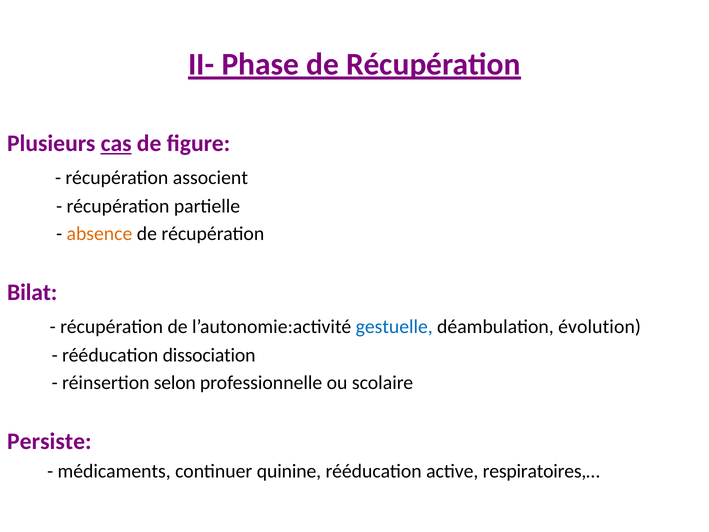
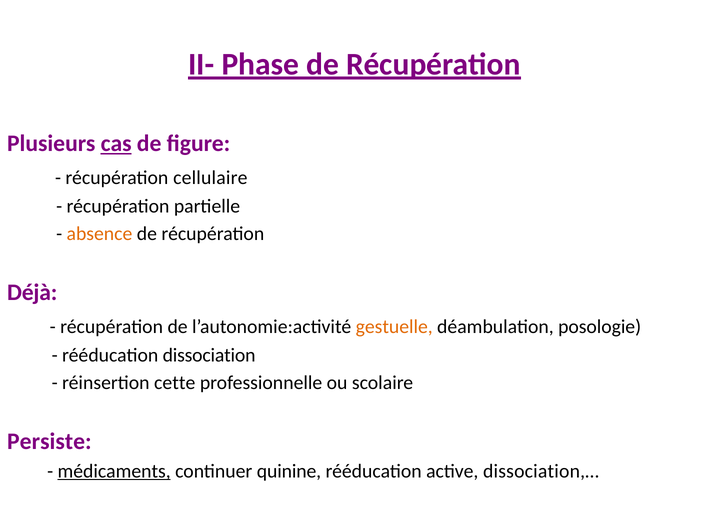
associent: associent -> cellulaire
Bilat: Bilat -> Déjà
gestuelle colour: blue -> orange
évolution: évolution -> posologie
selon: selon -> cette
médicaments underline: none -> present
respiratoires,…: respiratoires,… -> dissociation,…
